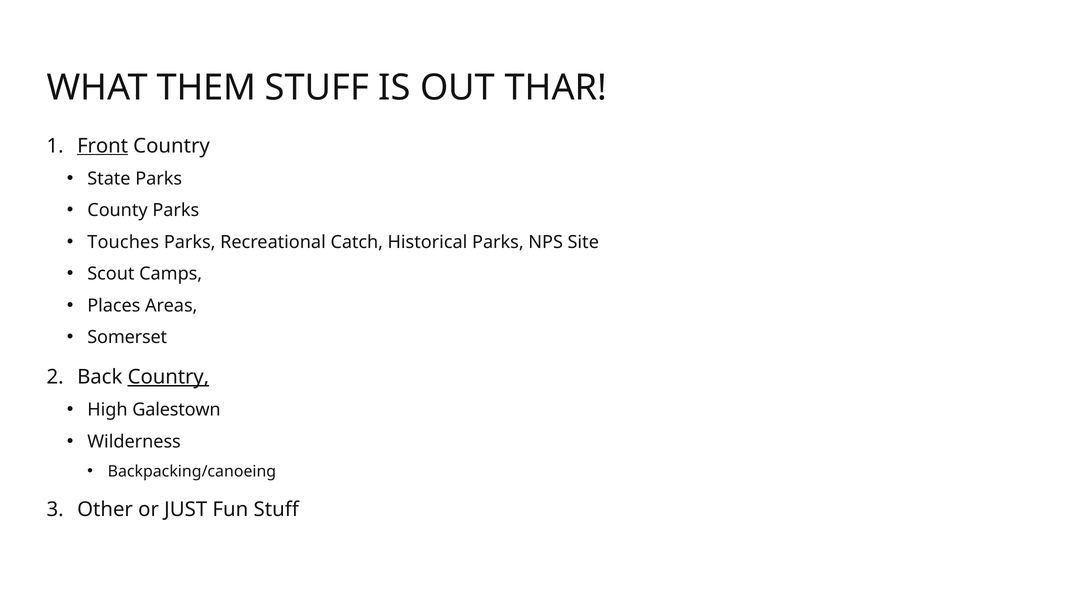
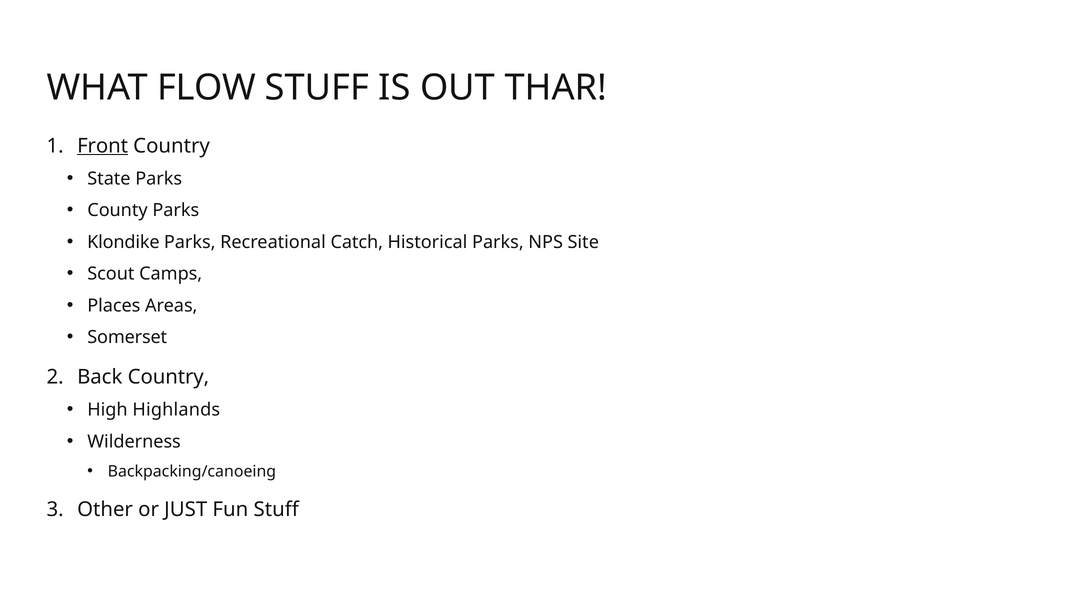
THEM: THEM -> FLOW
Touches: Touches -> Klondike
Country at (168, 377) underline: present -> none
Galestown: Galestown -> Highlands
